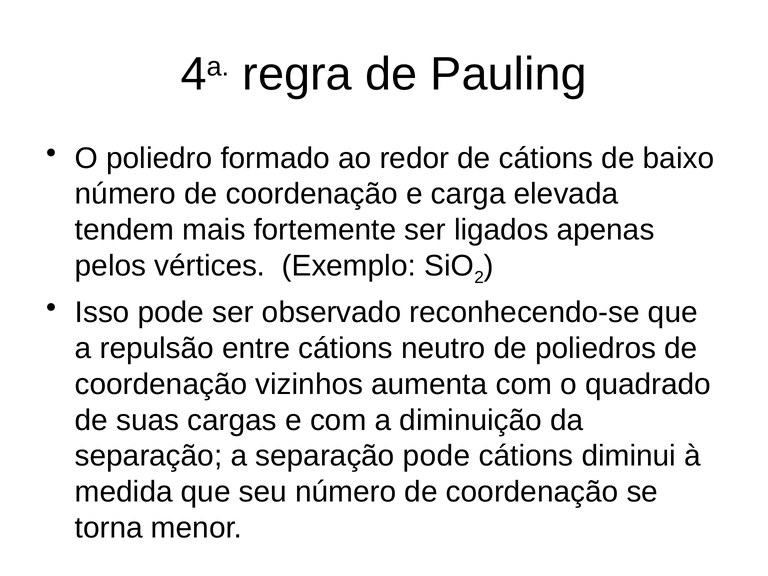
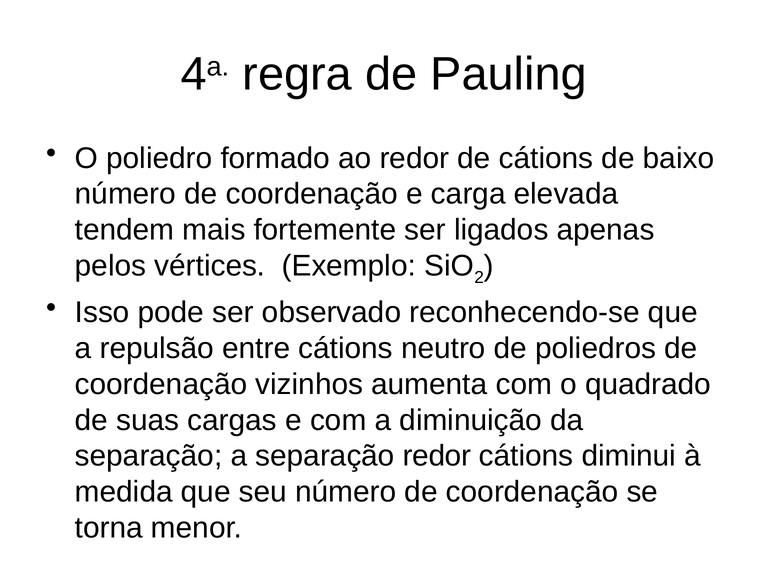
separação pode: pode -> redor
